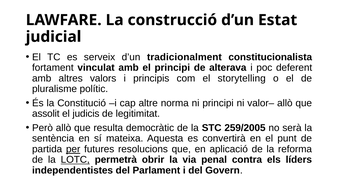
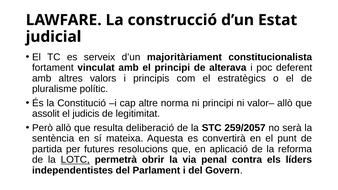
tradicionalment: tradicionalment -> majoritàriament
storytelling: storytelling -> estratègics
democràtic: democràtic -> deliberació
259/2005: 259/2005 -> 259/2057
per underline: present -> none
